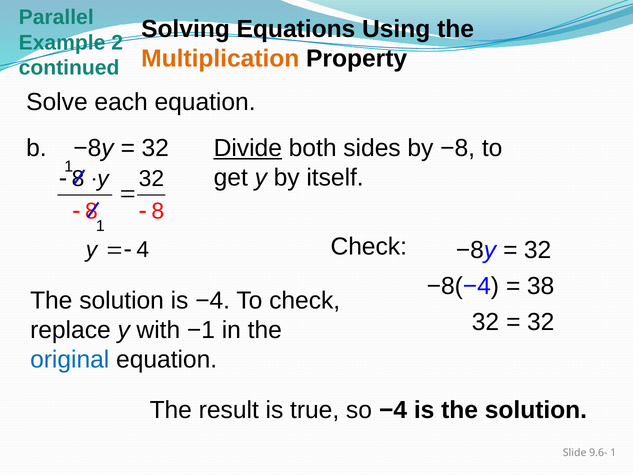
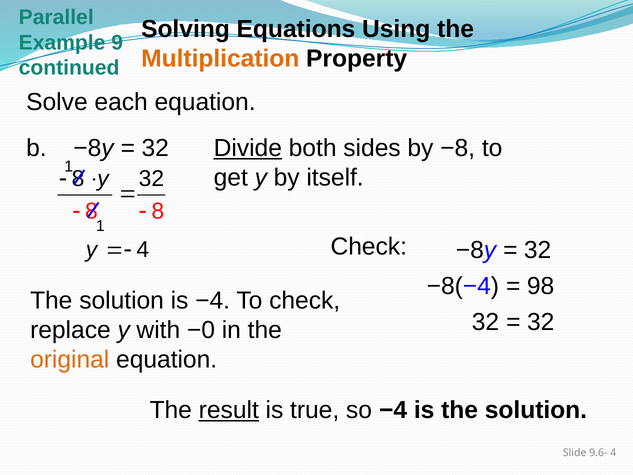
2: 2 -> 9
38: 38 -> 98
−1: −1 -> −0
original colour: blue -> orange
result underline: none -> present
9.6- 1: 1 -> 4
